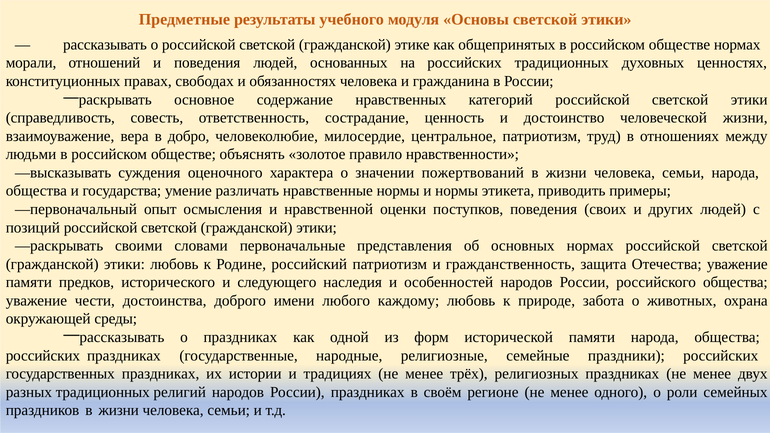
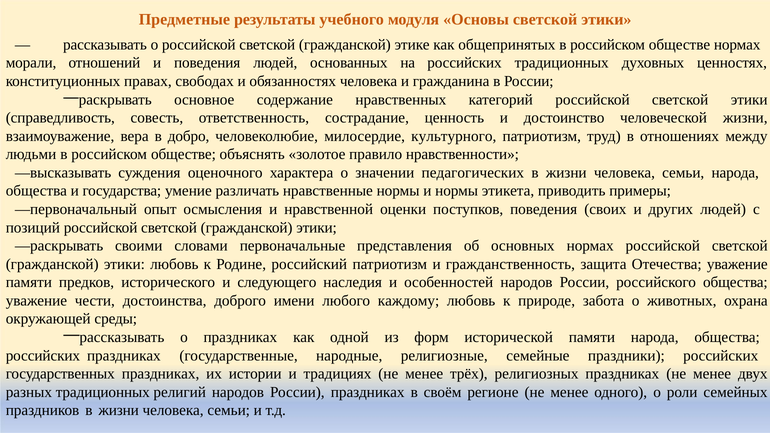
центральное: центральное -> культурного
пожертвований: пожертвований -> педагогических
